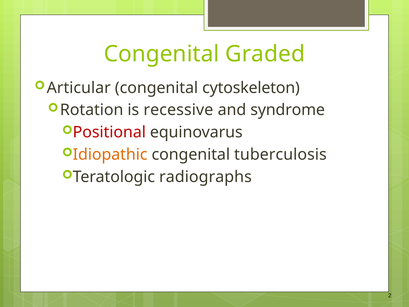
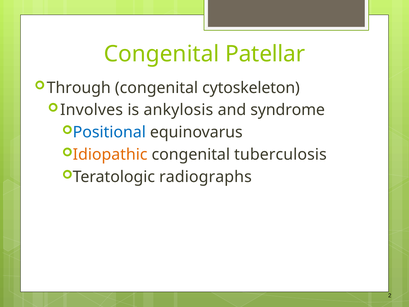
Graded: Graded -> Patellar
Articular: Articular -> Through
Rotation: Rotation -> Involves
recessive: recessive -> ankylosis
Positional colour: red -> blue
